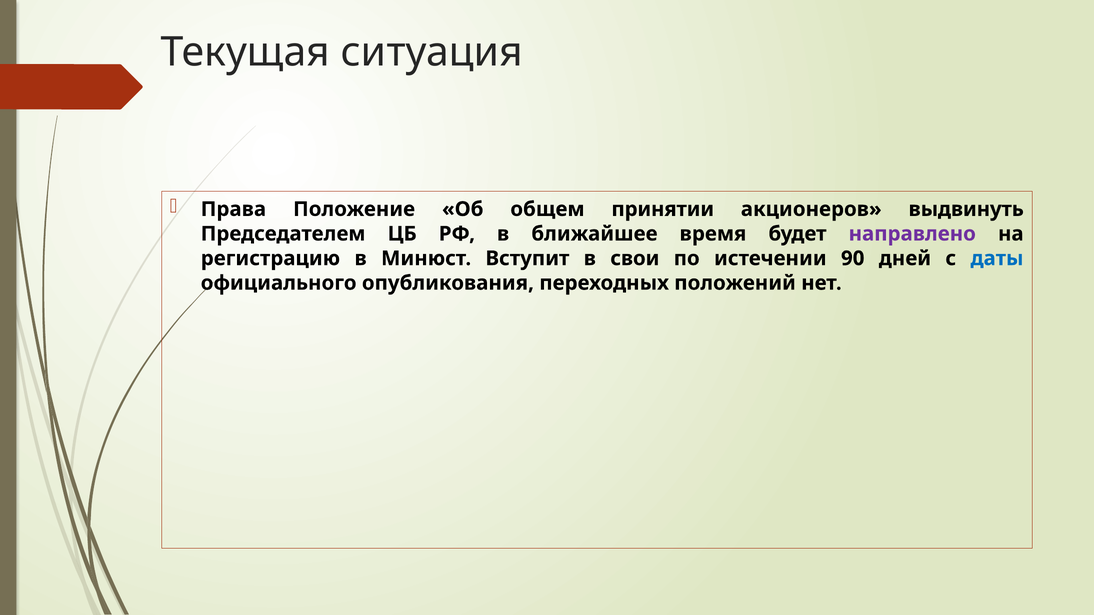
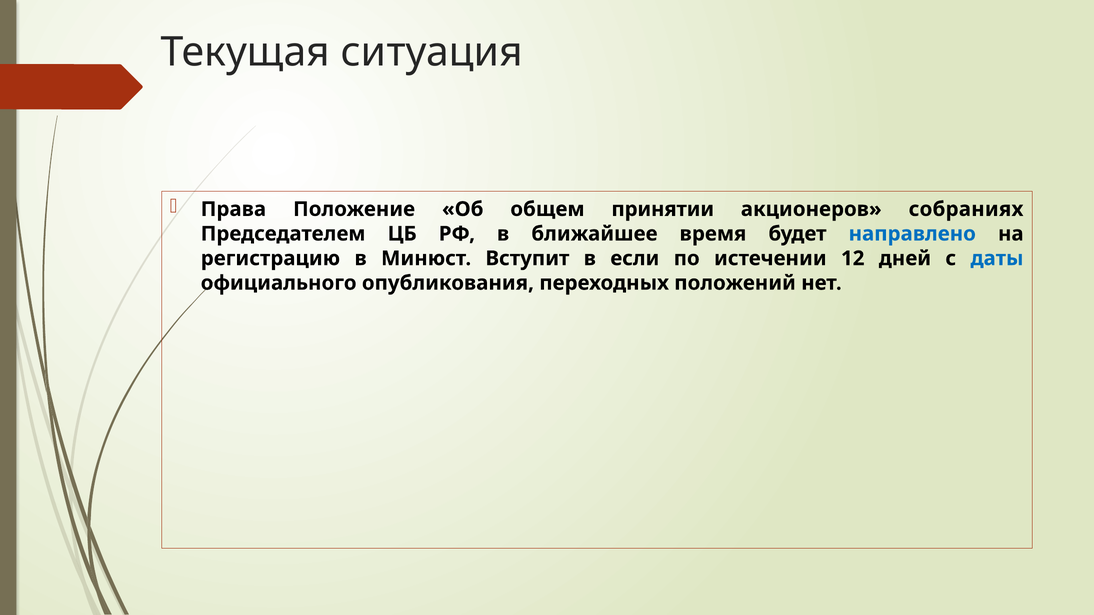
выдвинуть: выдвинуть -> собраниях
направлено colour: purple -> blue
свои: свои -> если
90: 90 -> 12
